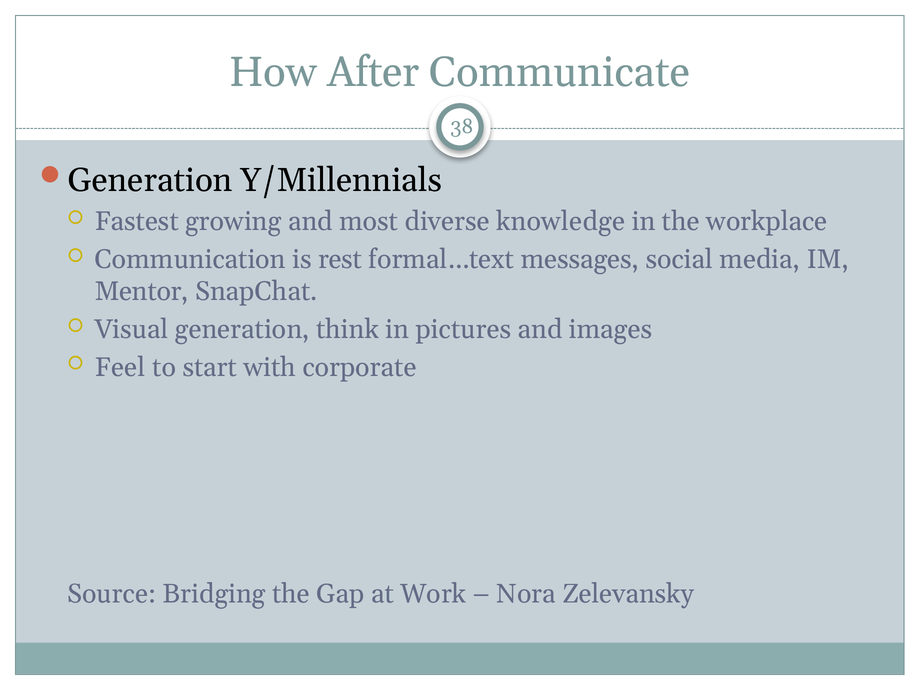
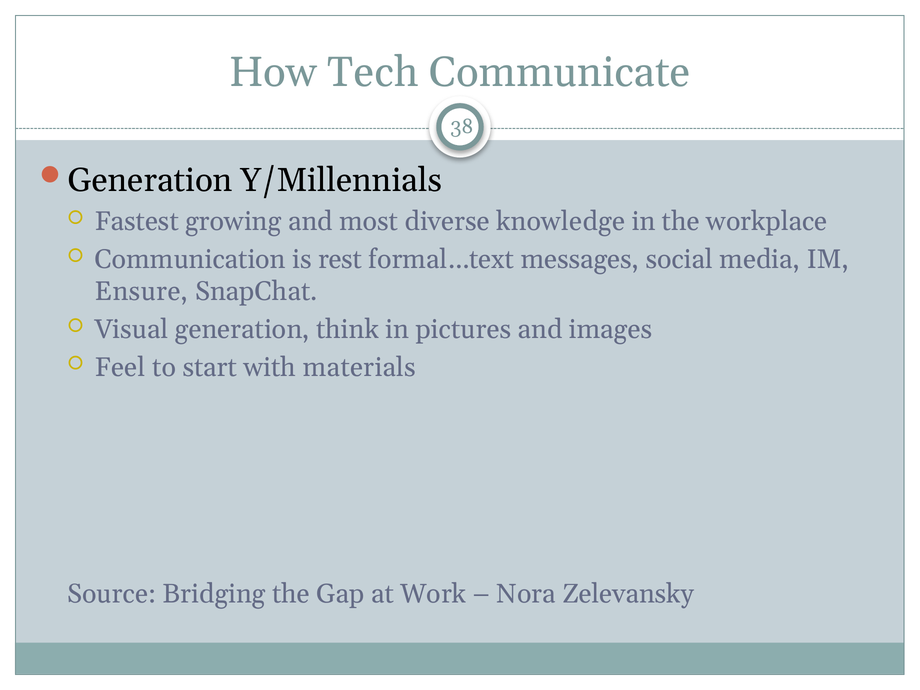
After: After -> Tech
Mentor: Mentor -> Ensure
corporate: corporate -> materials
